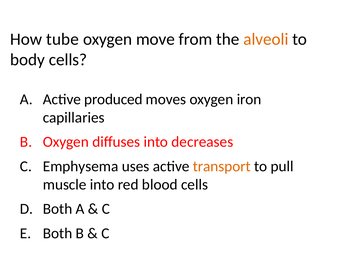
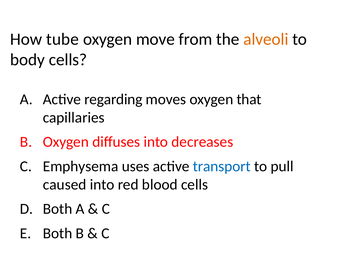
produced: produced -> regarding
iron: iron -> that
transport colour: orange -> blue
muscle: muscle -> caused
